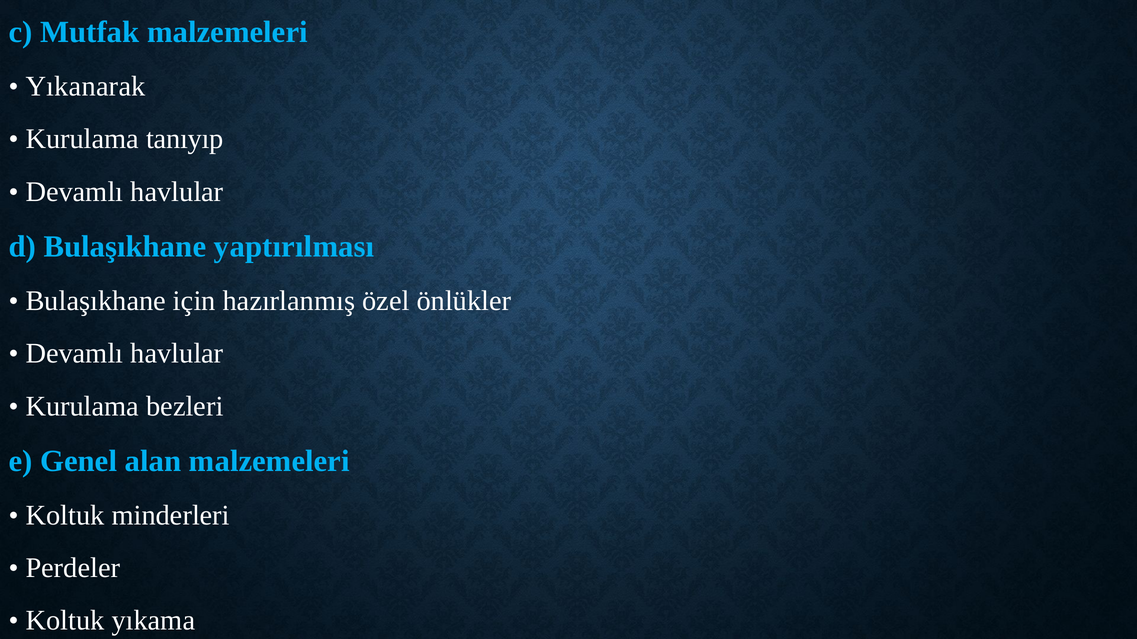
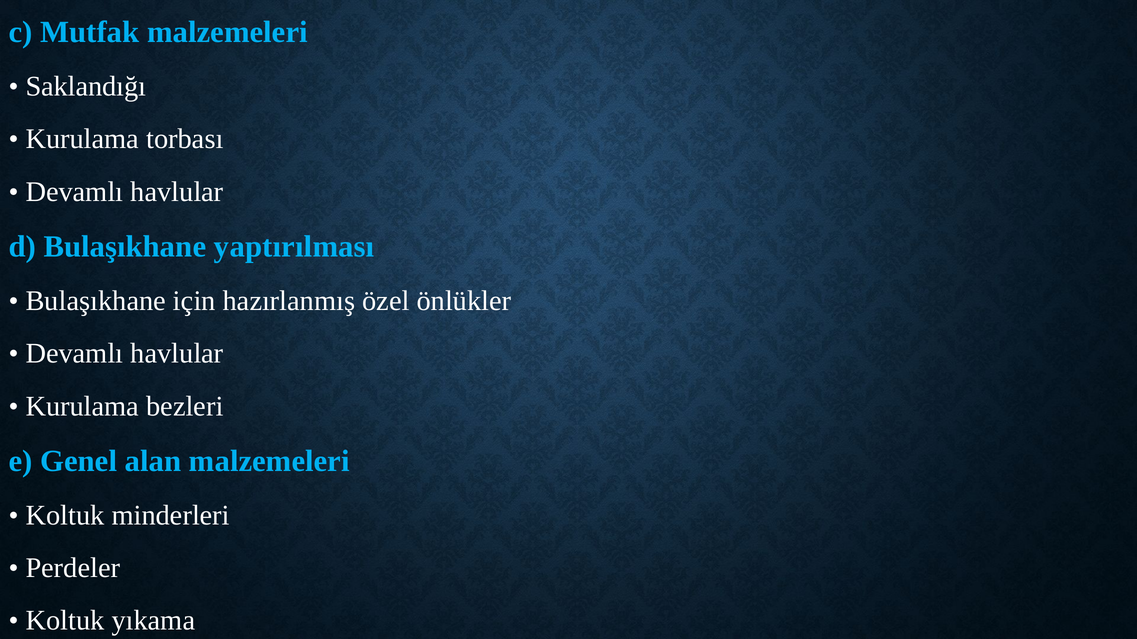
Yıkanarak: Yıkanarak -> Saklandığı
tanıyıp: tanıyıp -> torbası
